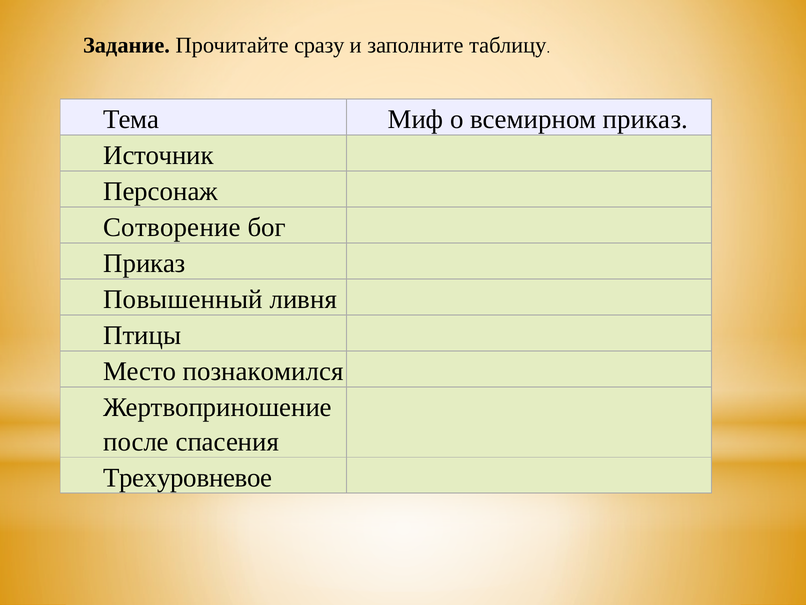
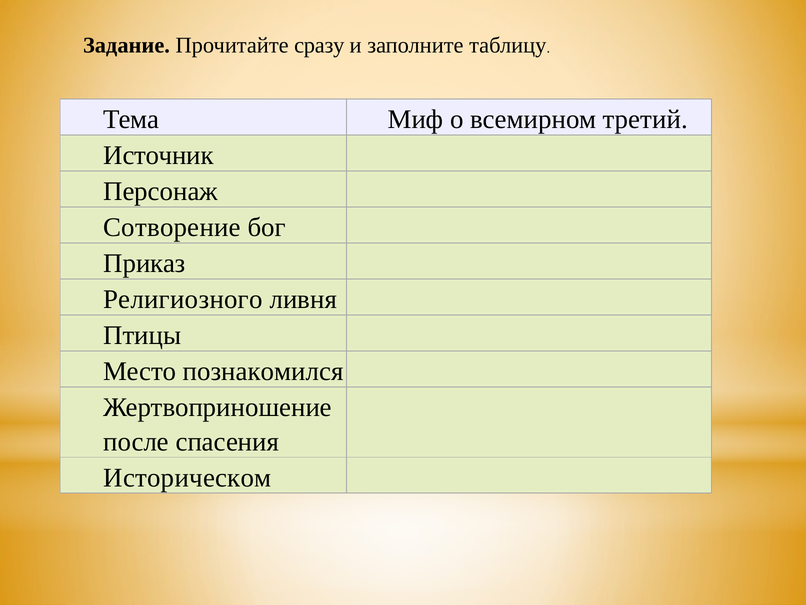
всемирном приказ: приказ -> третий
Повышенный: Повышенный -> Религиозного
Трехуровневое: Трехуровневое -> Историческом
